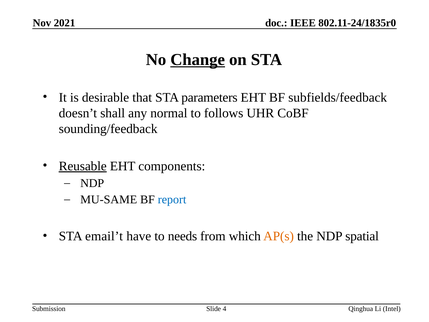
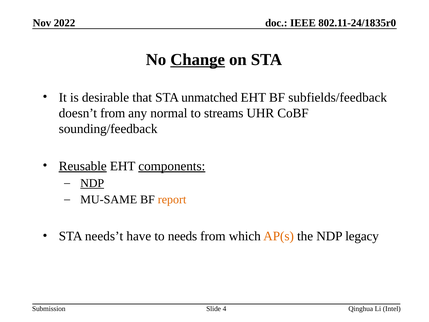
2021: 2021 -> 2022
parameters: parameters -> unmatched
doesn’t shall: shall -> from
follows: follows -> streams
components underline: none -> present
NDP at (92, 183) underline: none -> present
report colour: blue -> orange
email’t: email’t -> needs’t
spatial: spatial -> legacy
